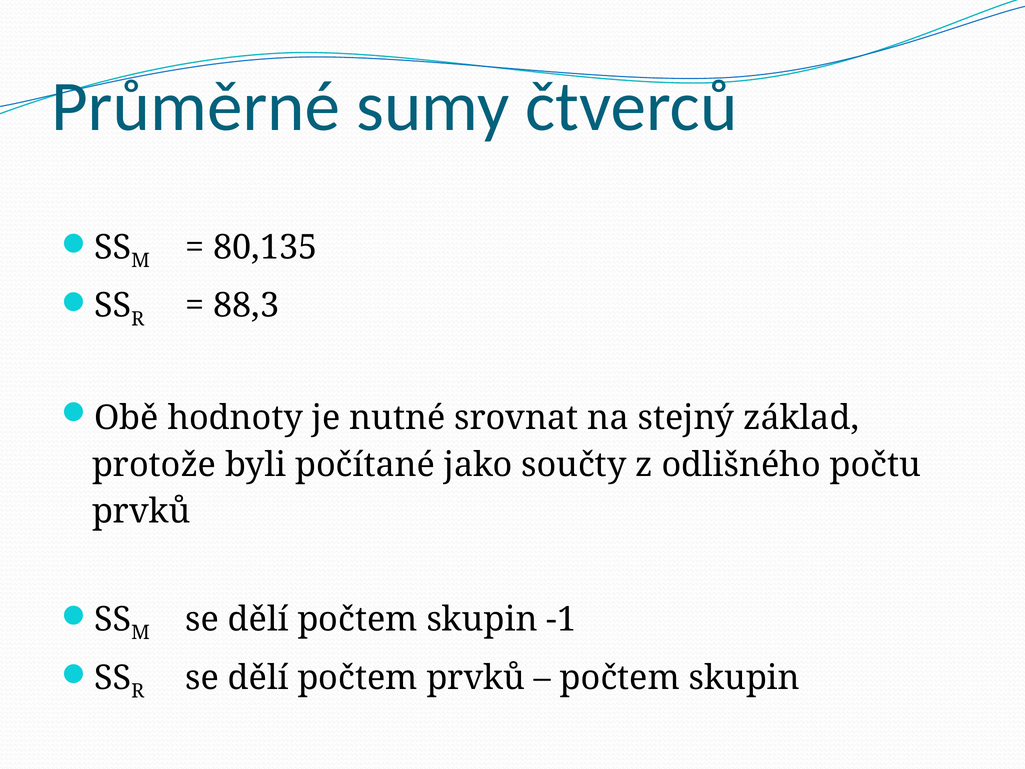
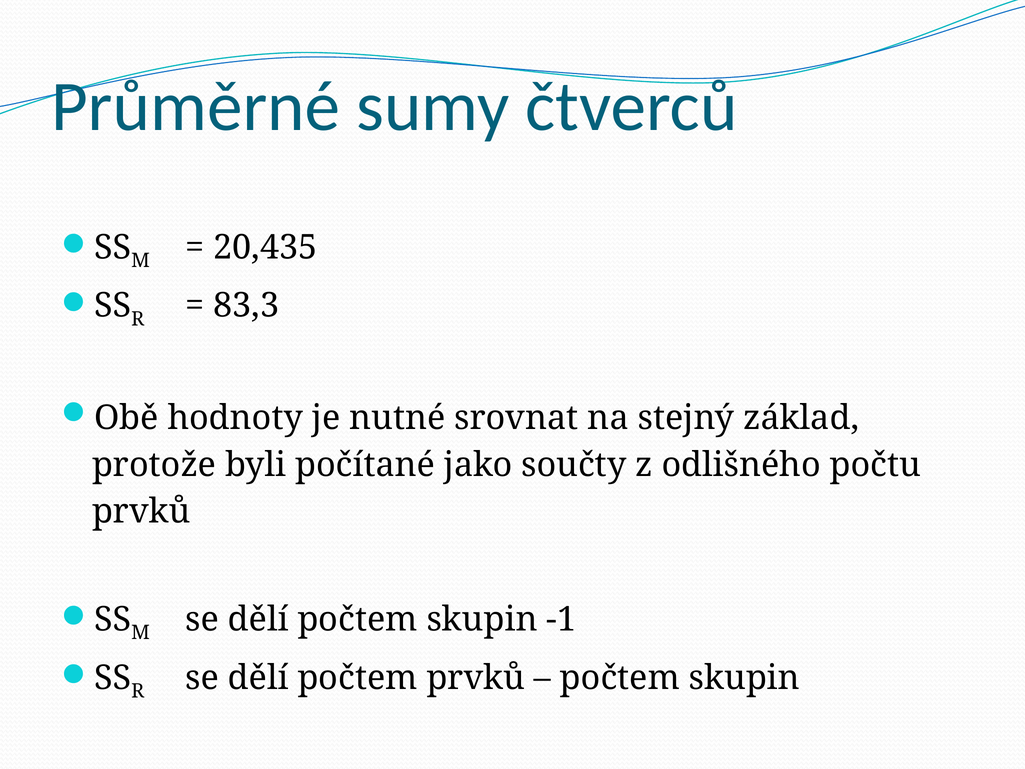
80,135: 80,135 -> 20,435
88,3: 88,3 -> 83,3
